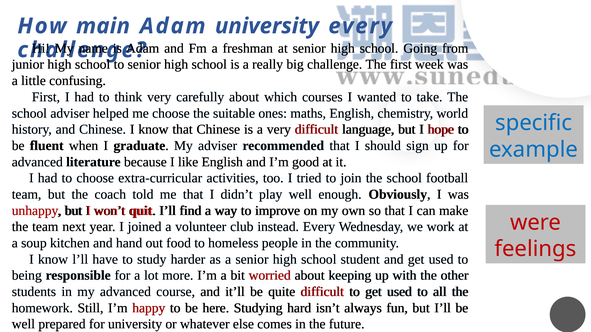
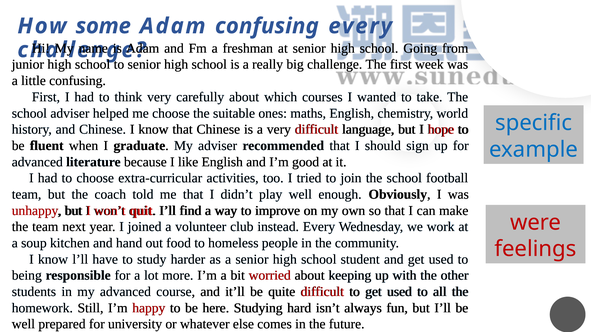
main: main -> some
Adam university: university -> confusing
